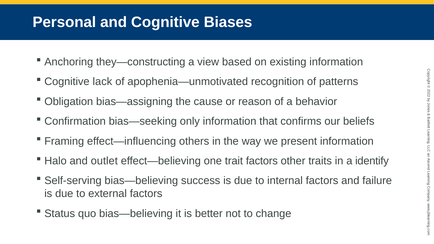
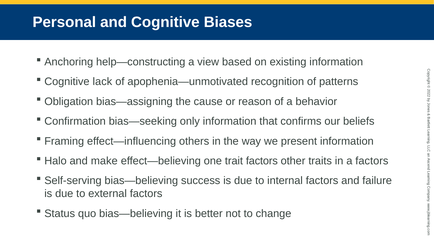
they—constructing: they—constructing -> help—constructing
outlet: outlet -> make
a identify: identify -> factors
